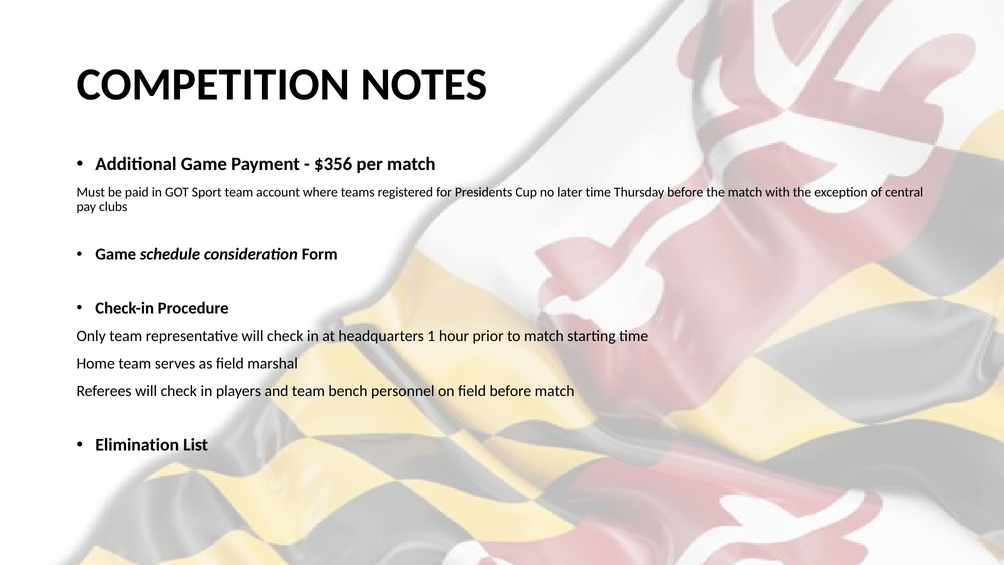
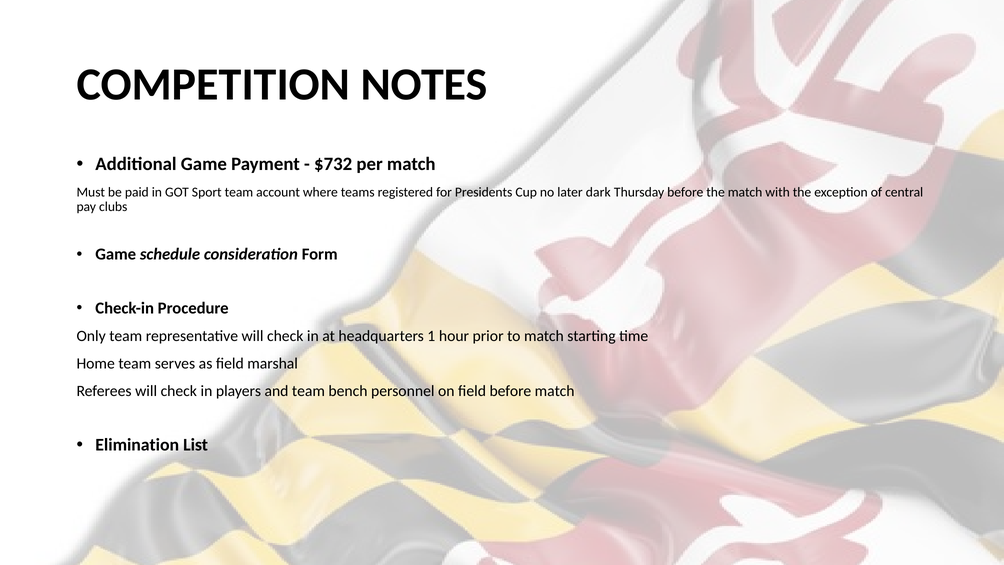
$356: $356 -> $732
later time: time -> dark
